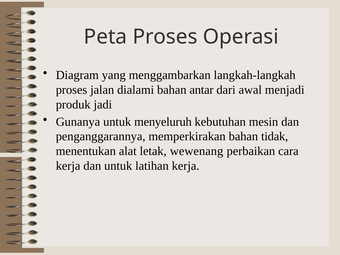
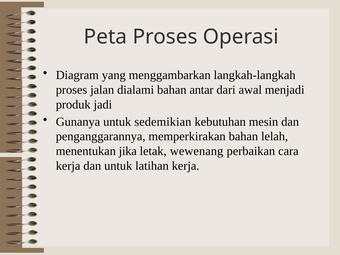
menyeluruh: menyeluruh -> sedemikian
tidak: tidak -> lelah
alat: alat -> jika
